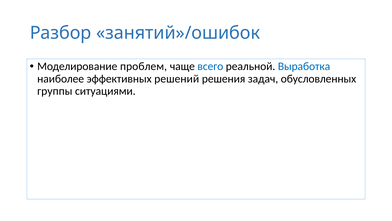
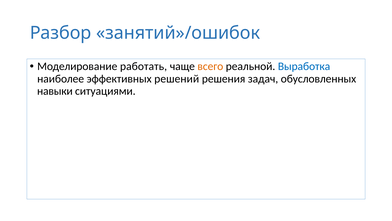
проблем: проблем -> работать
всего colour: blue -> orange
группы: группы -> навыки
